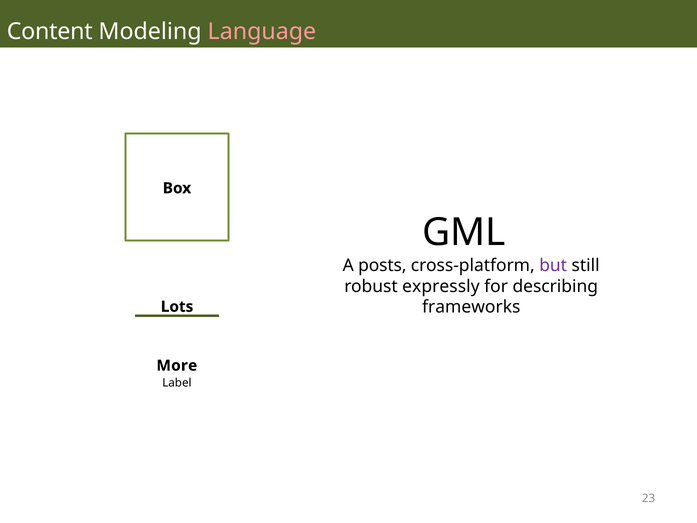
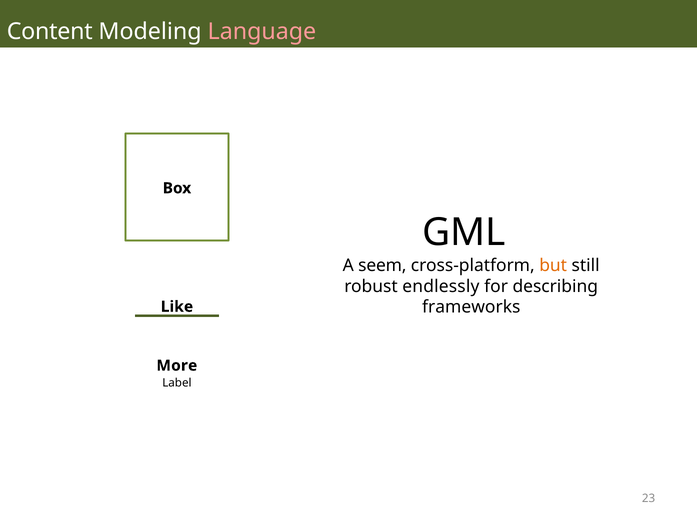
posts: posts -> seem
but colour: purple -> orange
expressly: expressly -> endlessly
Lots: Lots -> Like
